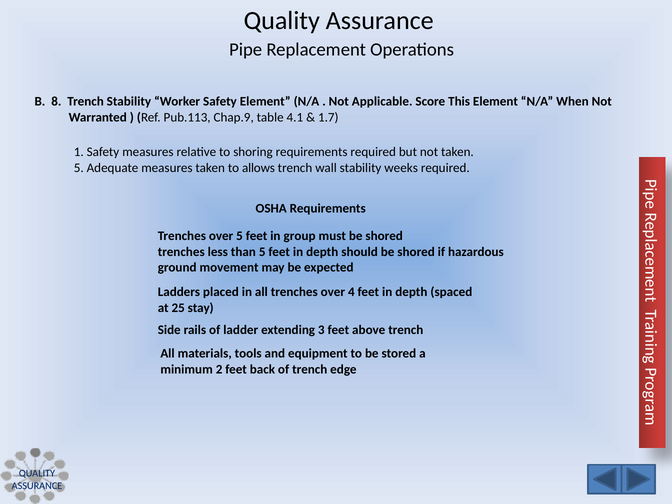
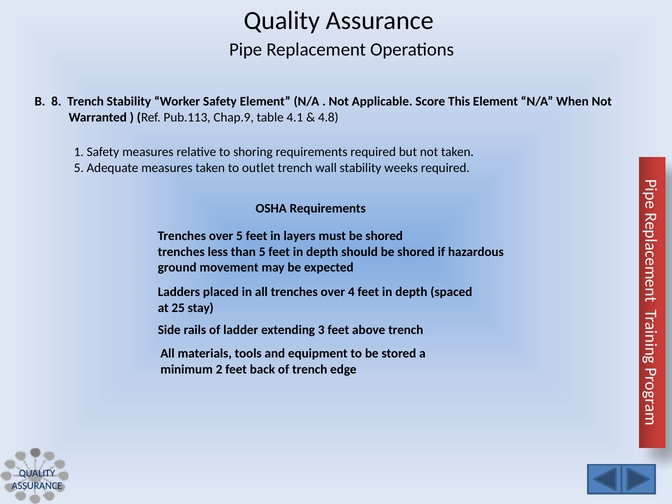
1.7: 1.7 -> 4.8
allows: allows -> outlet
group: group -> layers
